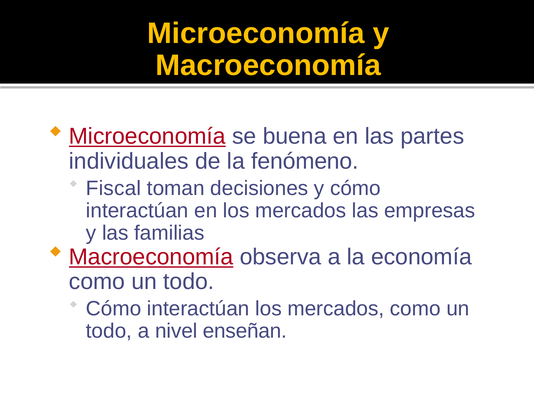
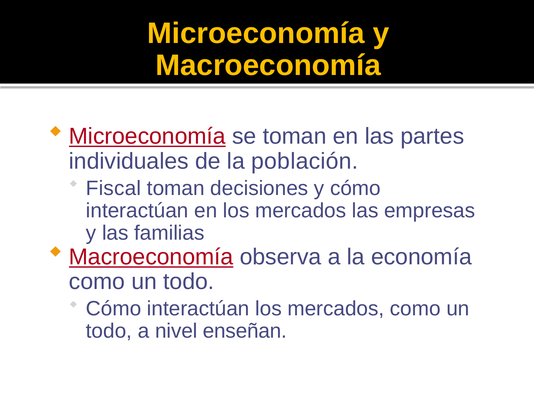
se buena: buena -> toman
fenómeno: fenómeno -> población
